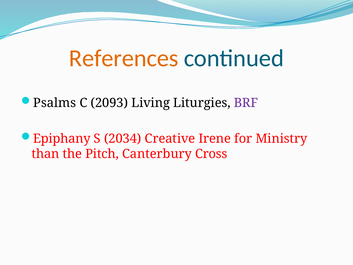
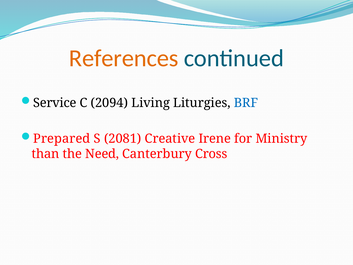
Psalms: Psalms -> Service
2093: 2093 -> 2094
BRF colour: purple -> blue
Epiphany: Epiphany -> Prepared
2034: 2034 -> 2081
Pitch: Pitch -> Need
